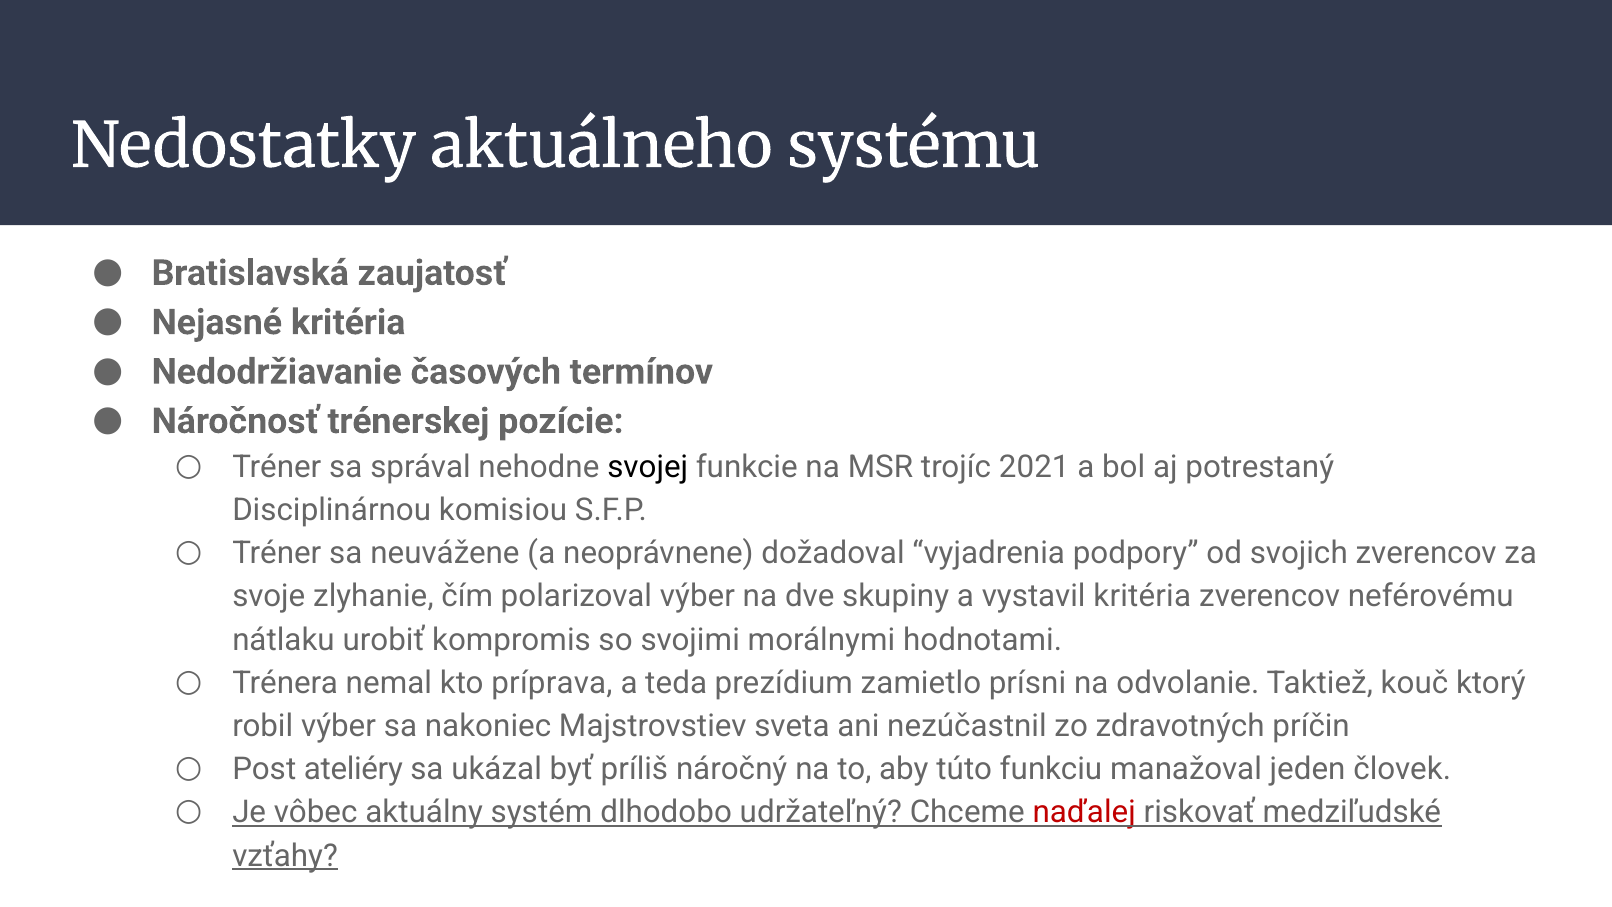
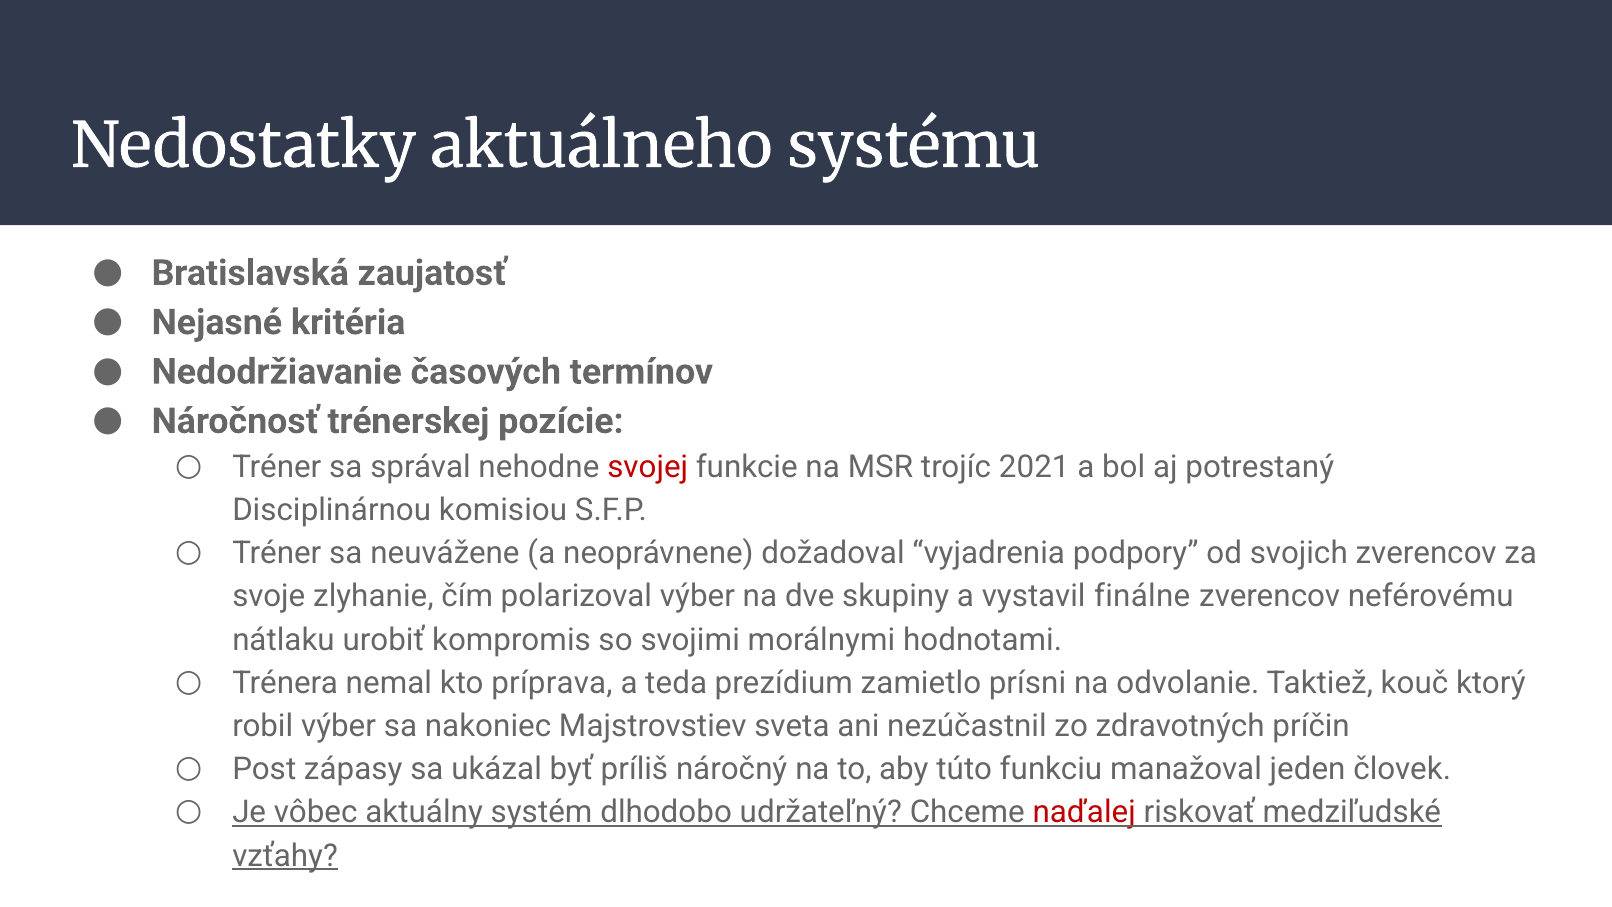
svojej colour: black -> red
vystavil kritéria: kritéria -> finálne
ateliéry: ateliéry -> zápasy
